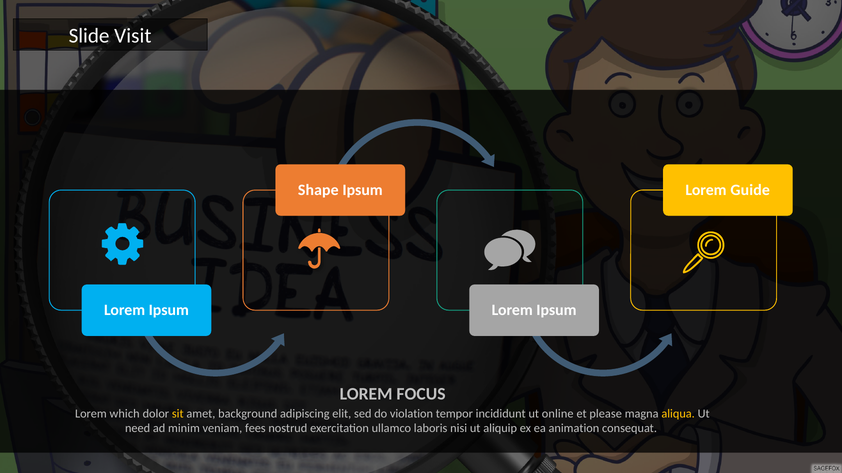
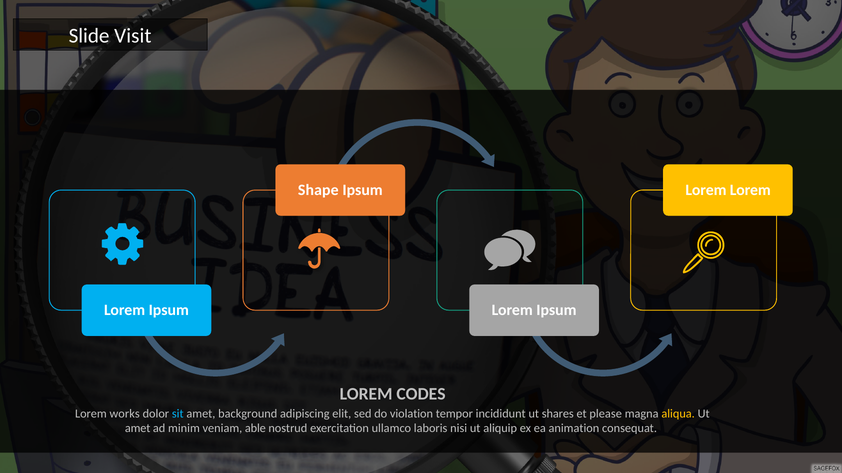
Guide at (750, 190): Guide -> Lorem
FOCUS: FOCUS -> CODES
which: which -> works
sit colour: yellow -> light blue
online: online -> shares
need at (138, 429): need -> amet
fees: fees -> able
